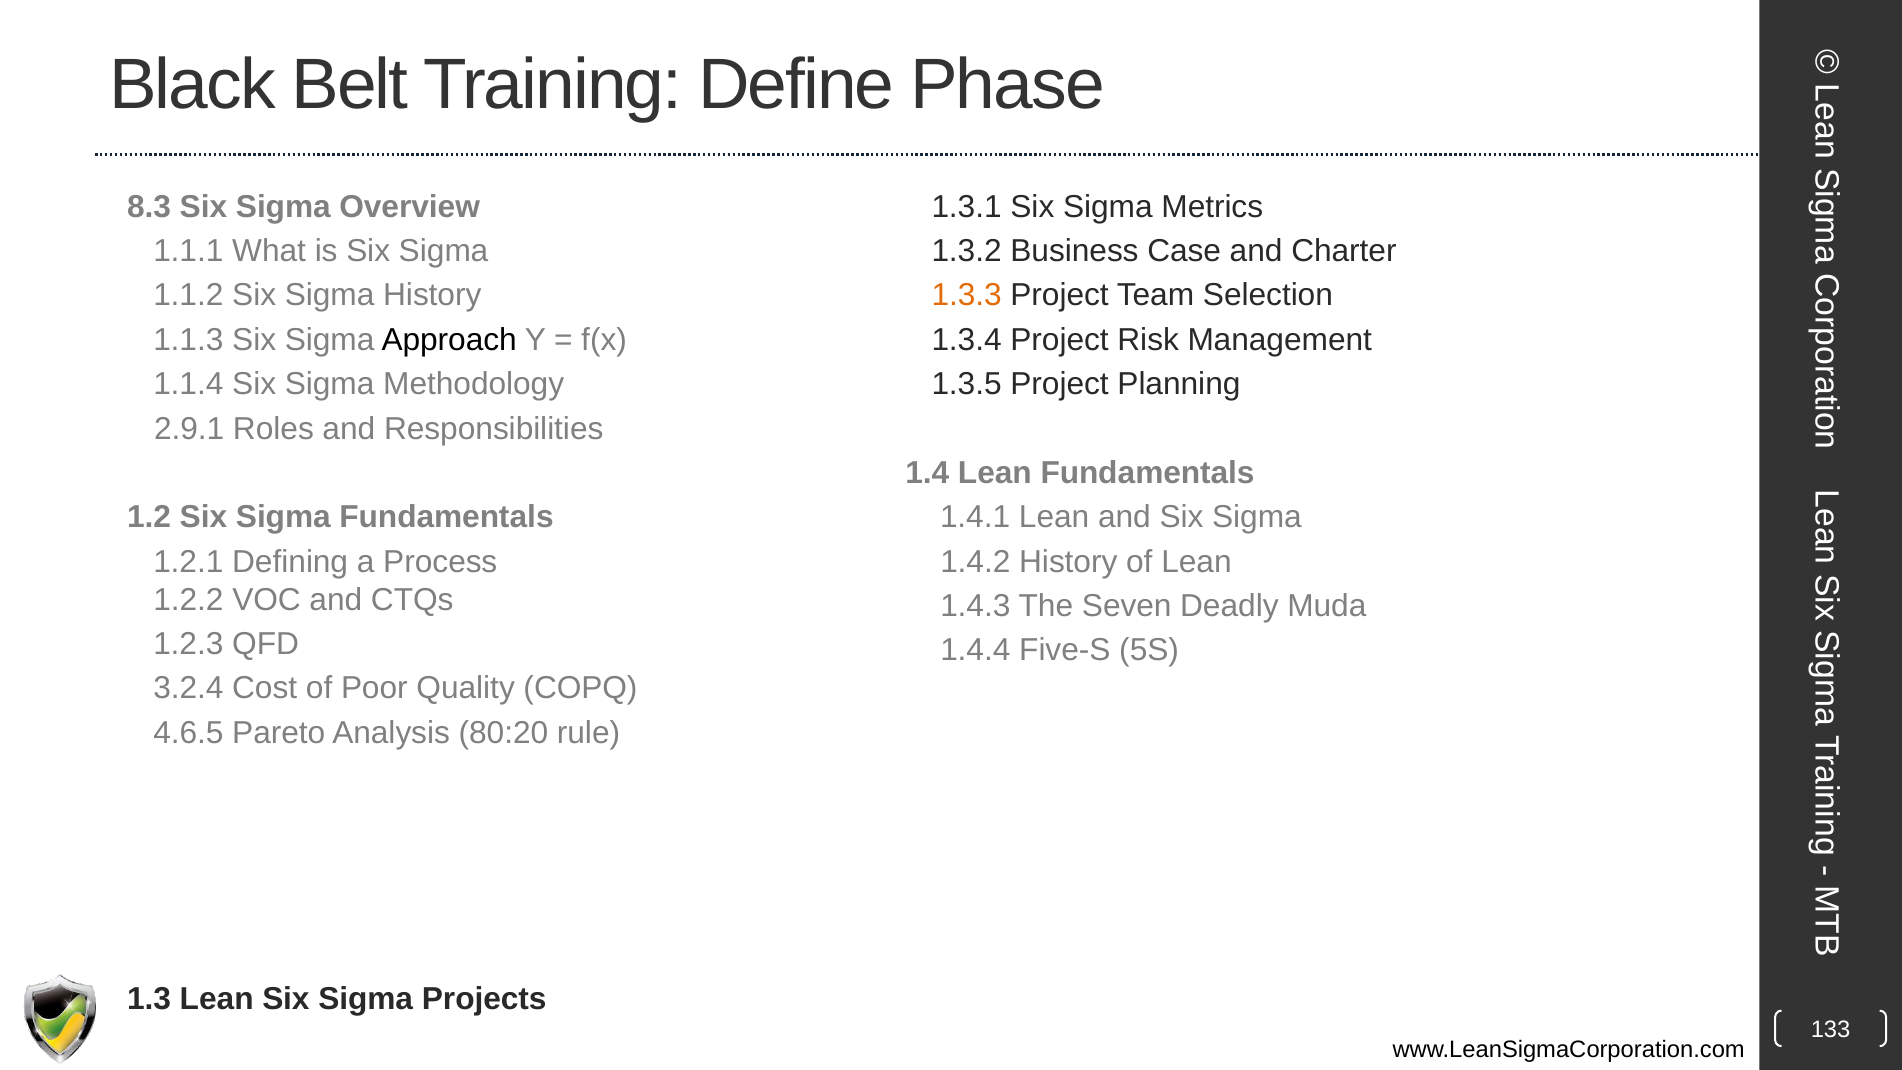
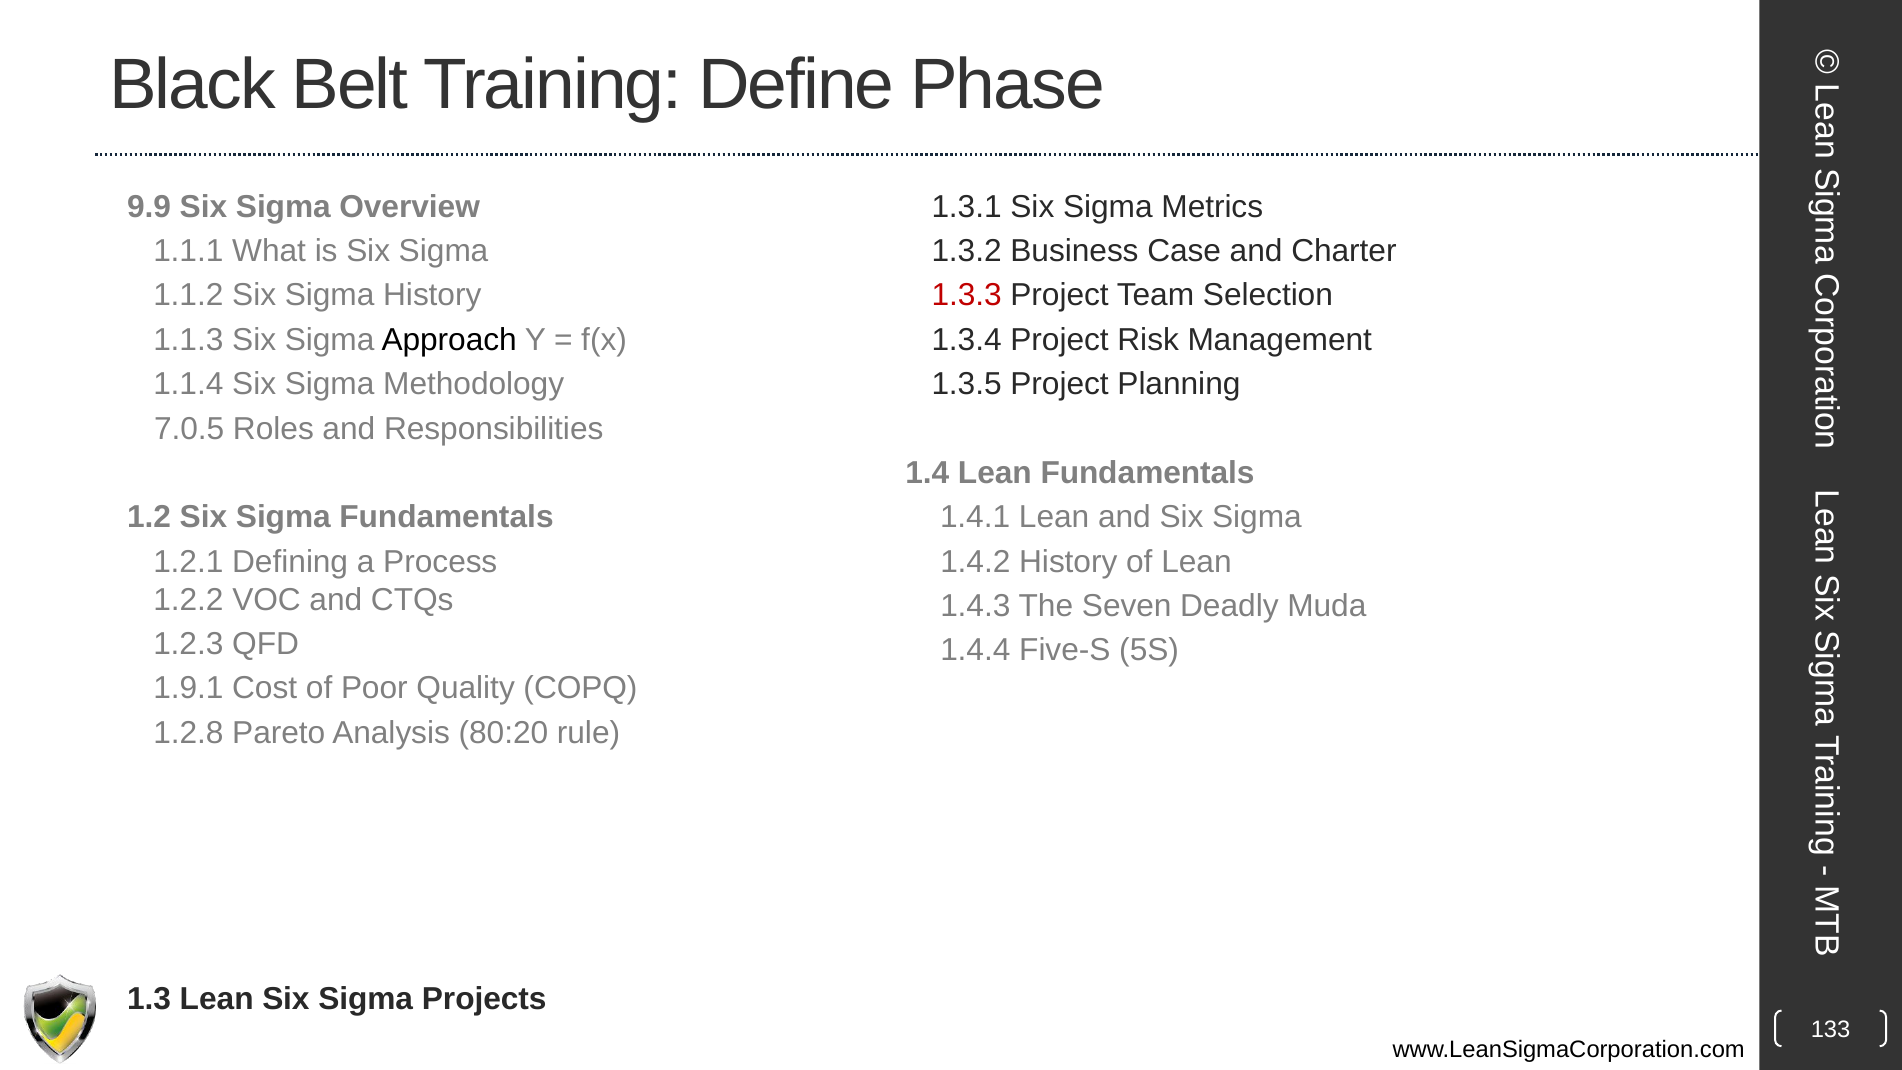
8.3: 8.3 -> 9.9
1.3.3 colour: orange -> red
2.9.1: 2.9.1 -> 7.0.5
3.2.4: 3.2.4 -> 1.9.1
4.6.5: 4.6.5 -> 1.2.8
